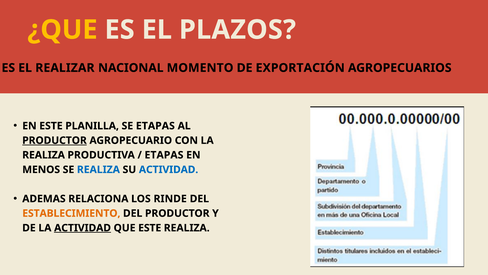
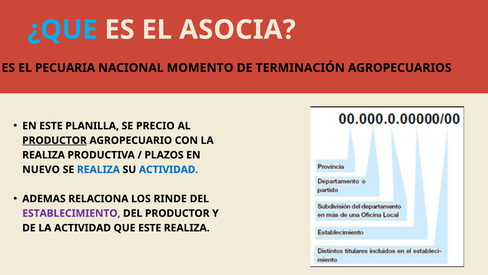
¿QUE colour: yellow -> light blue
PLAZOS: PLAZOS -> ASOCIA
REALIZAR: REALIZAR -> PECUARIA
EXPORTACIÓN: EXPORTACIÓN -> TERMINACIÓN
SE ETAPAS: ETAPAS -> PRECIO
ETAPAS at (164, 155): ETAPAS -> PLAZOS
MENOS: MENOS -> NUEVO
ESTABLECIMIENTO colour: orange -> purple
ACTIVIDAD at (83, 228) underline: present -> none
